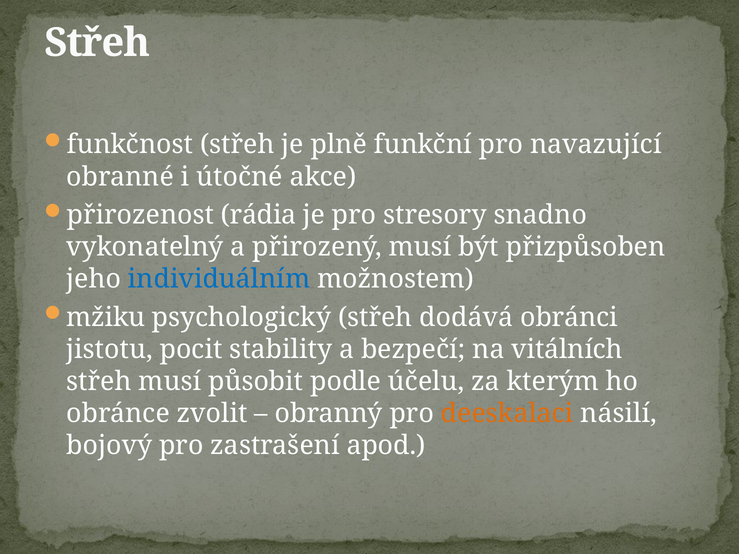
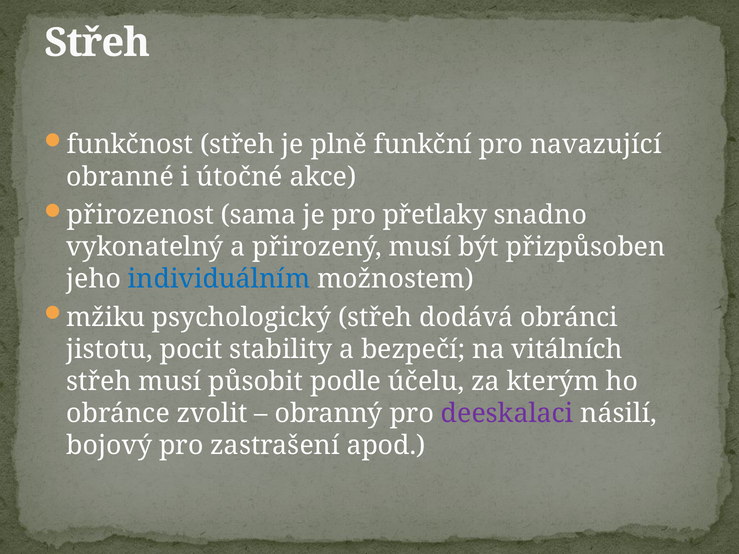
rádia: rádia -> sama
stresory: stresory -> přetlaky
deeskalaci colour: orange -> purple
